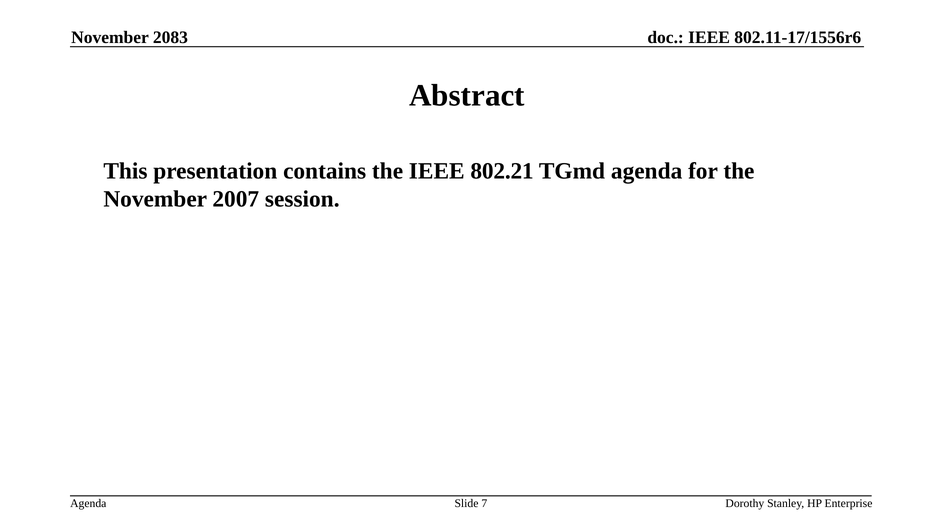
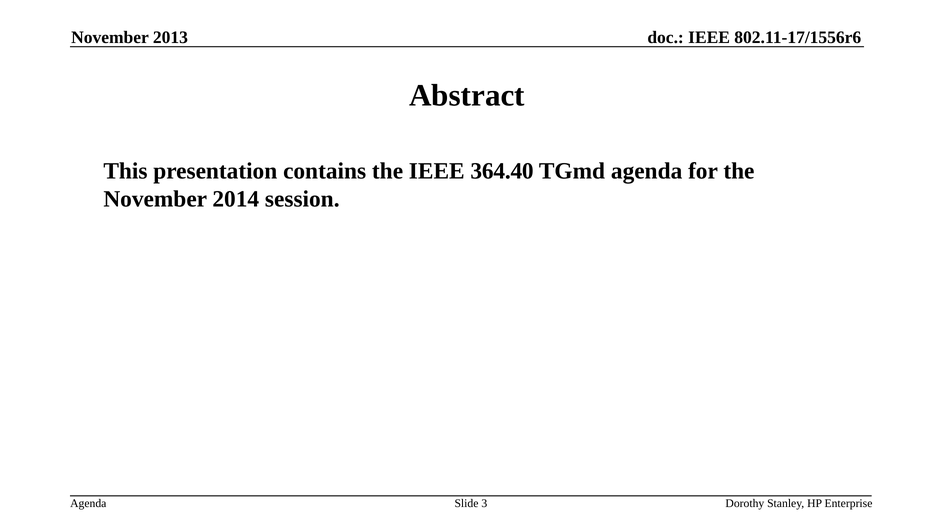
2083: 2083 -> 2013
802.21: 802.21 -> 364.40
2007: 2007 -> 2014
7: 7 -> 3
